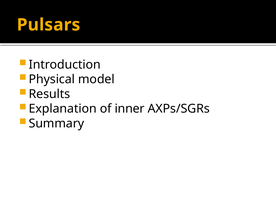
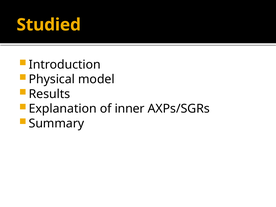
Pulsars: Pulsars -> Studied
